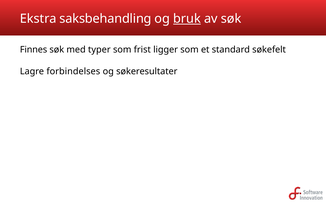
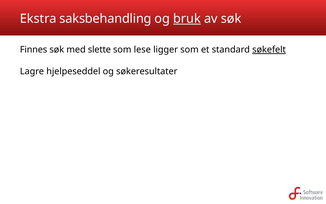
typer: typer -> slette
frist: frist -> lese
søkefelt underline: none -> present
forbindelses: forbindelses -> hjelpeseddel
